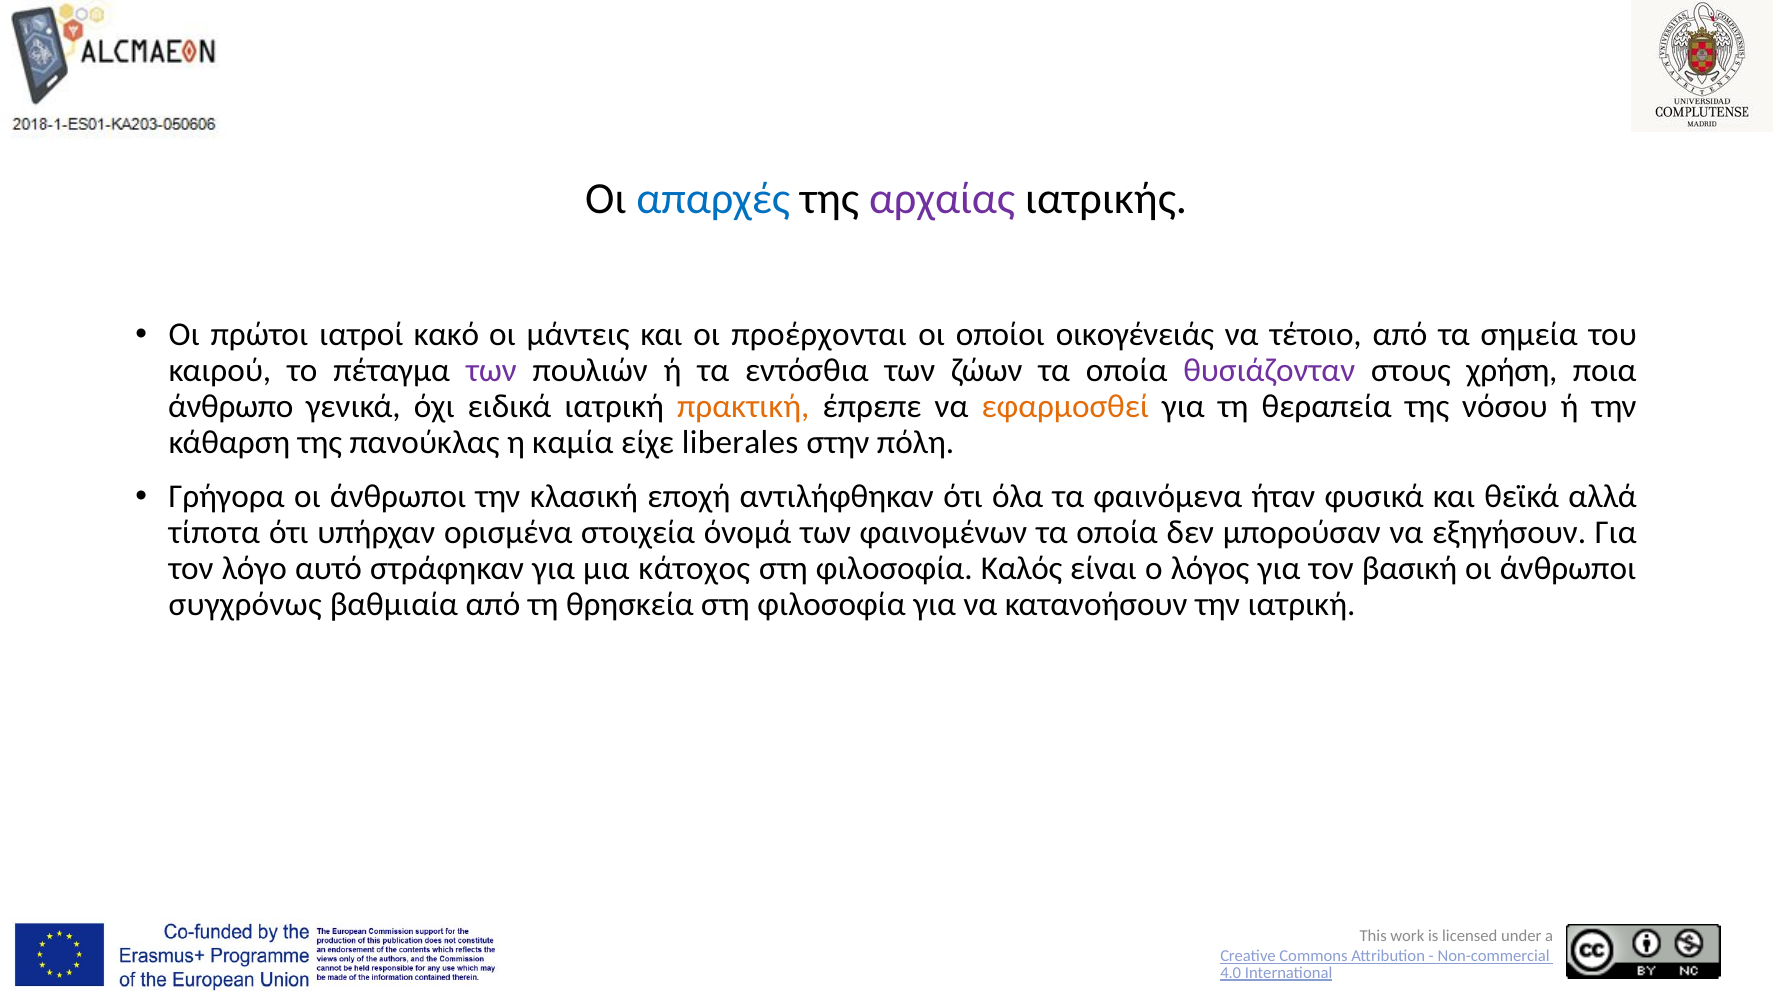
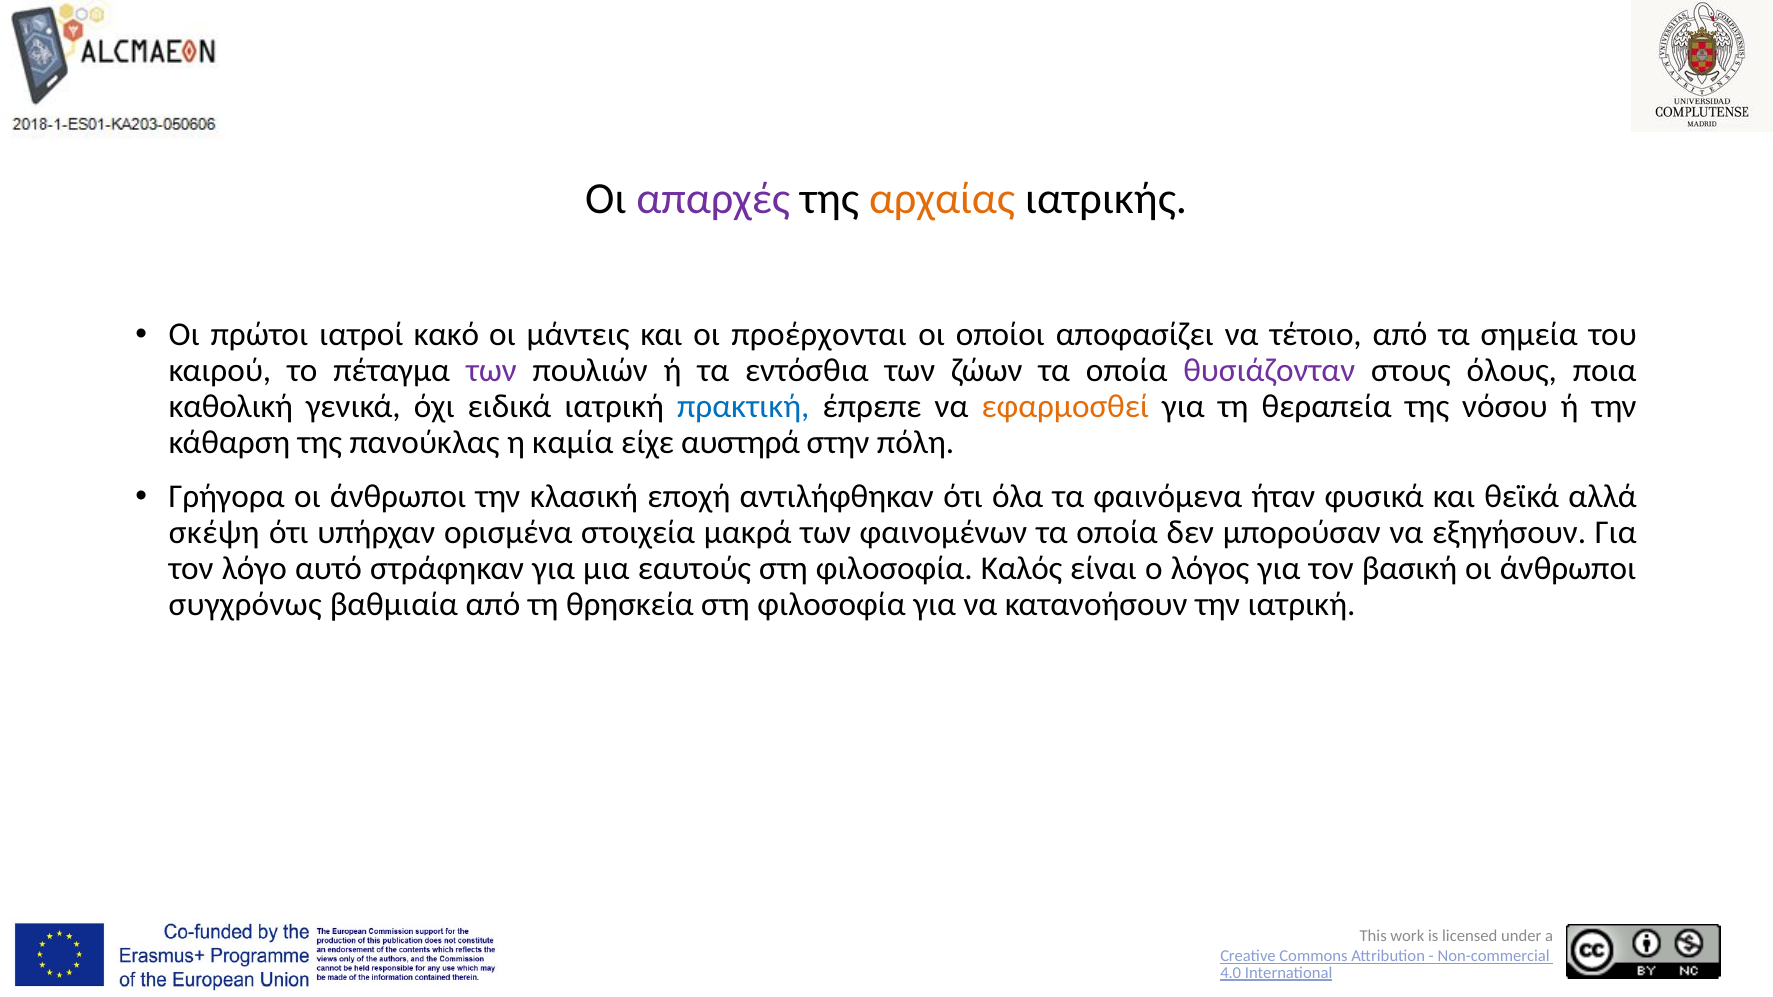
απαρχές colour: blue -> purple
αρχαίας colour: purple -> orange
οικογένειάς: οικογένειάς -> αποφασίζει
χρήση: χρήση -> όλους
άνθρωπο: άνθρωπο -> καθολική
πρακτική colour: orange -> blue
liberales: liberales -> αυστηρά
τίποτα: τίποτα -> σκέψη
όνομά: όνομά -> μακρά
κάτοχος: κάτοχος -> εαυτούς
